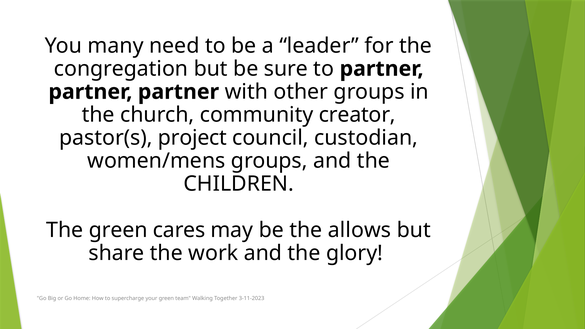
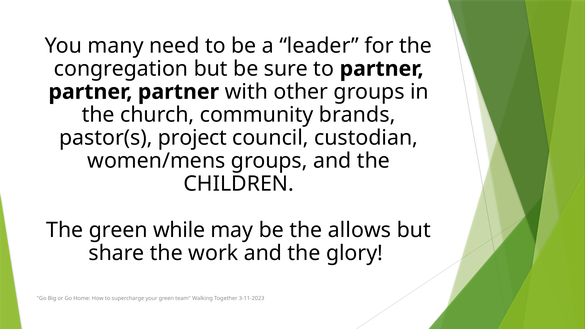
creator: creator -> brands
cares: cares -> while
